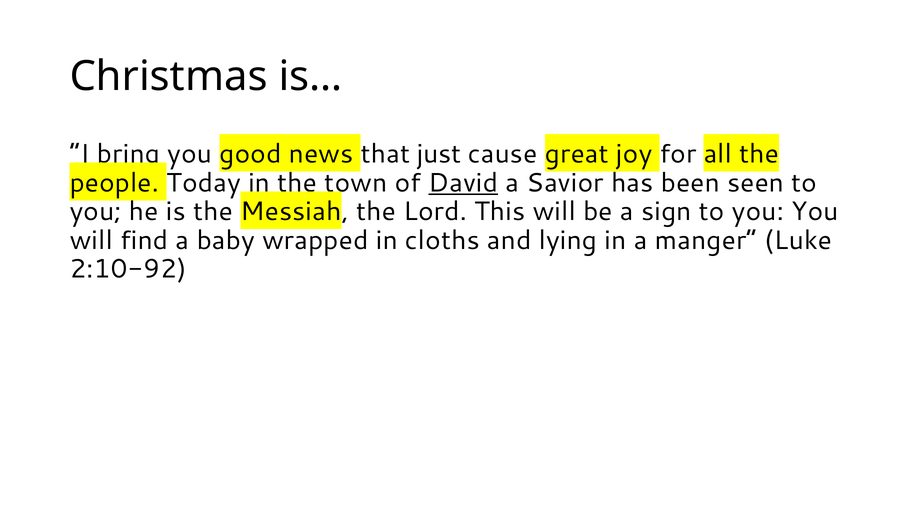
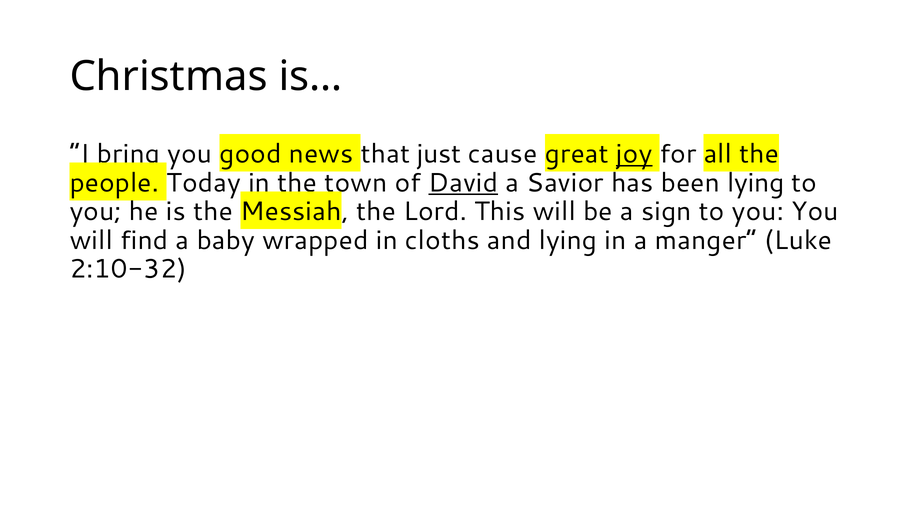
joy underline: none -> present
been seen: seen -> lying
2:10-92: 2:10-92 -> 2:10-32
